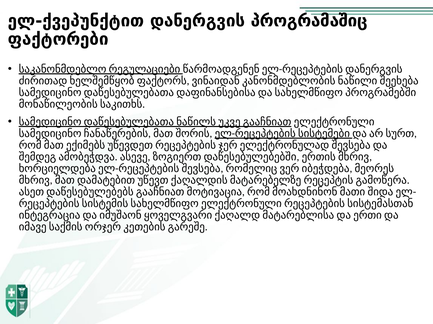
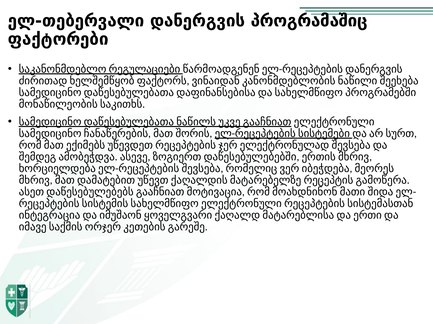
ელ-ქვეპუნქტით: ელ-ქვეპუნქტით -> ელ-თებერვალი
